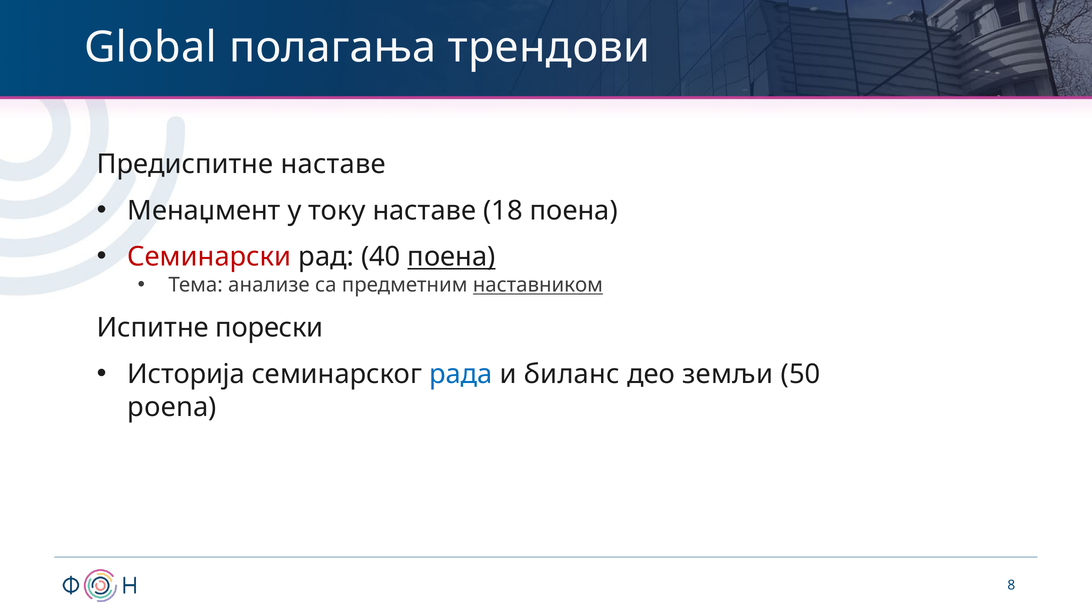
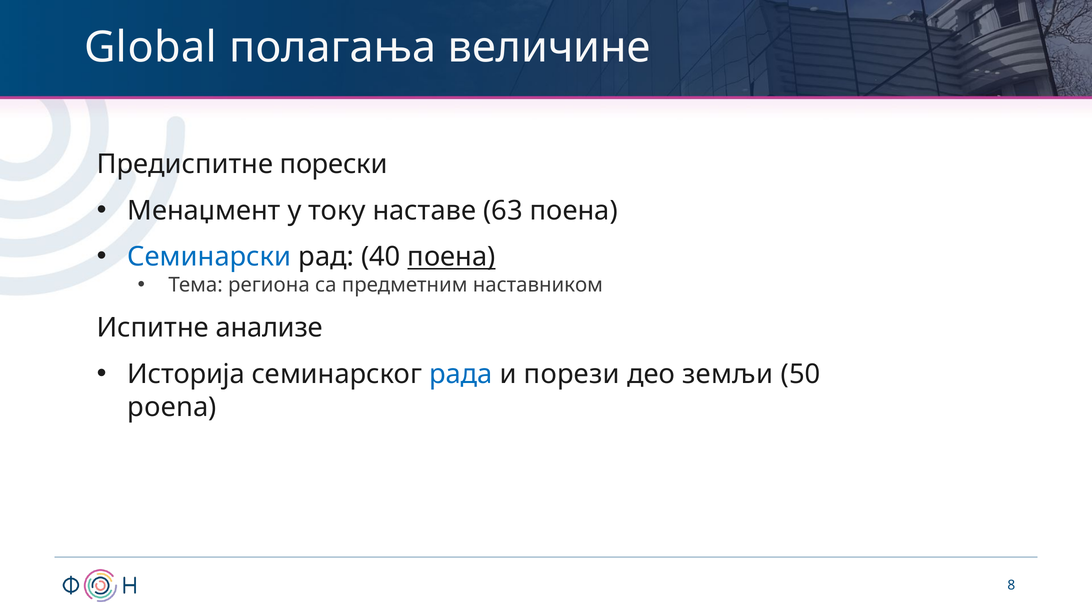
трендови: трендови -> величине
Предиспитне наставе: наставе -> порески
18: 18 -> 63
Семинарски colour: red -> blue
анализе: анализе -> региона
наставником underline: present -> none
порески: порески -> анализе
биланс: биланс -> порези
